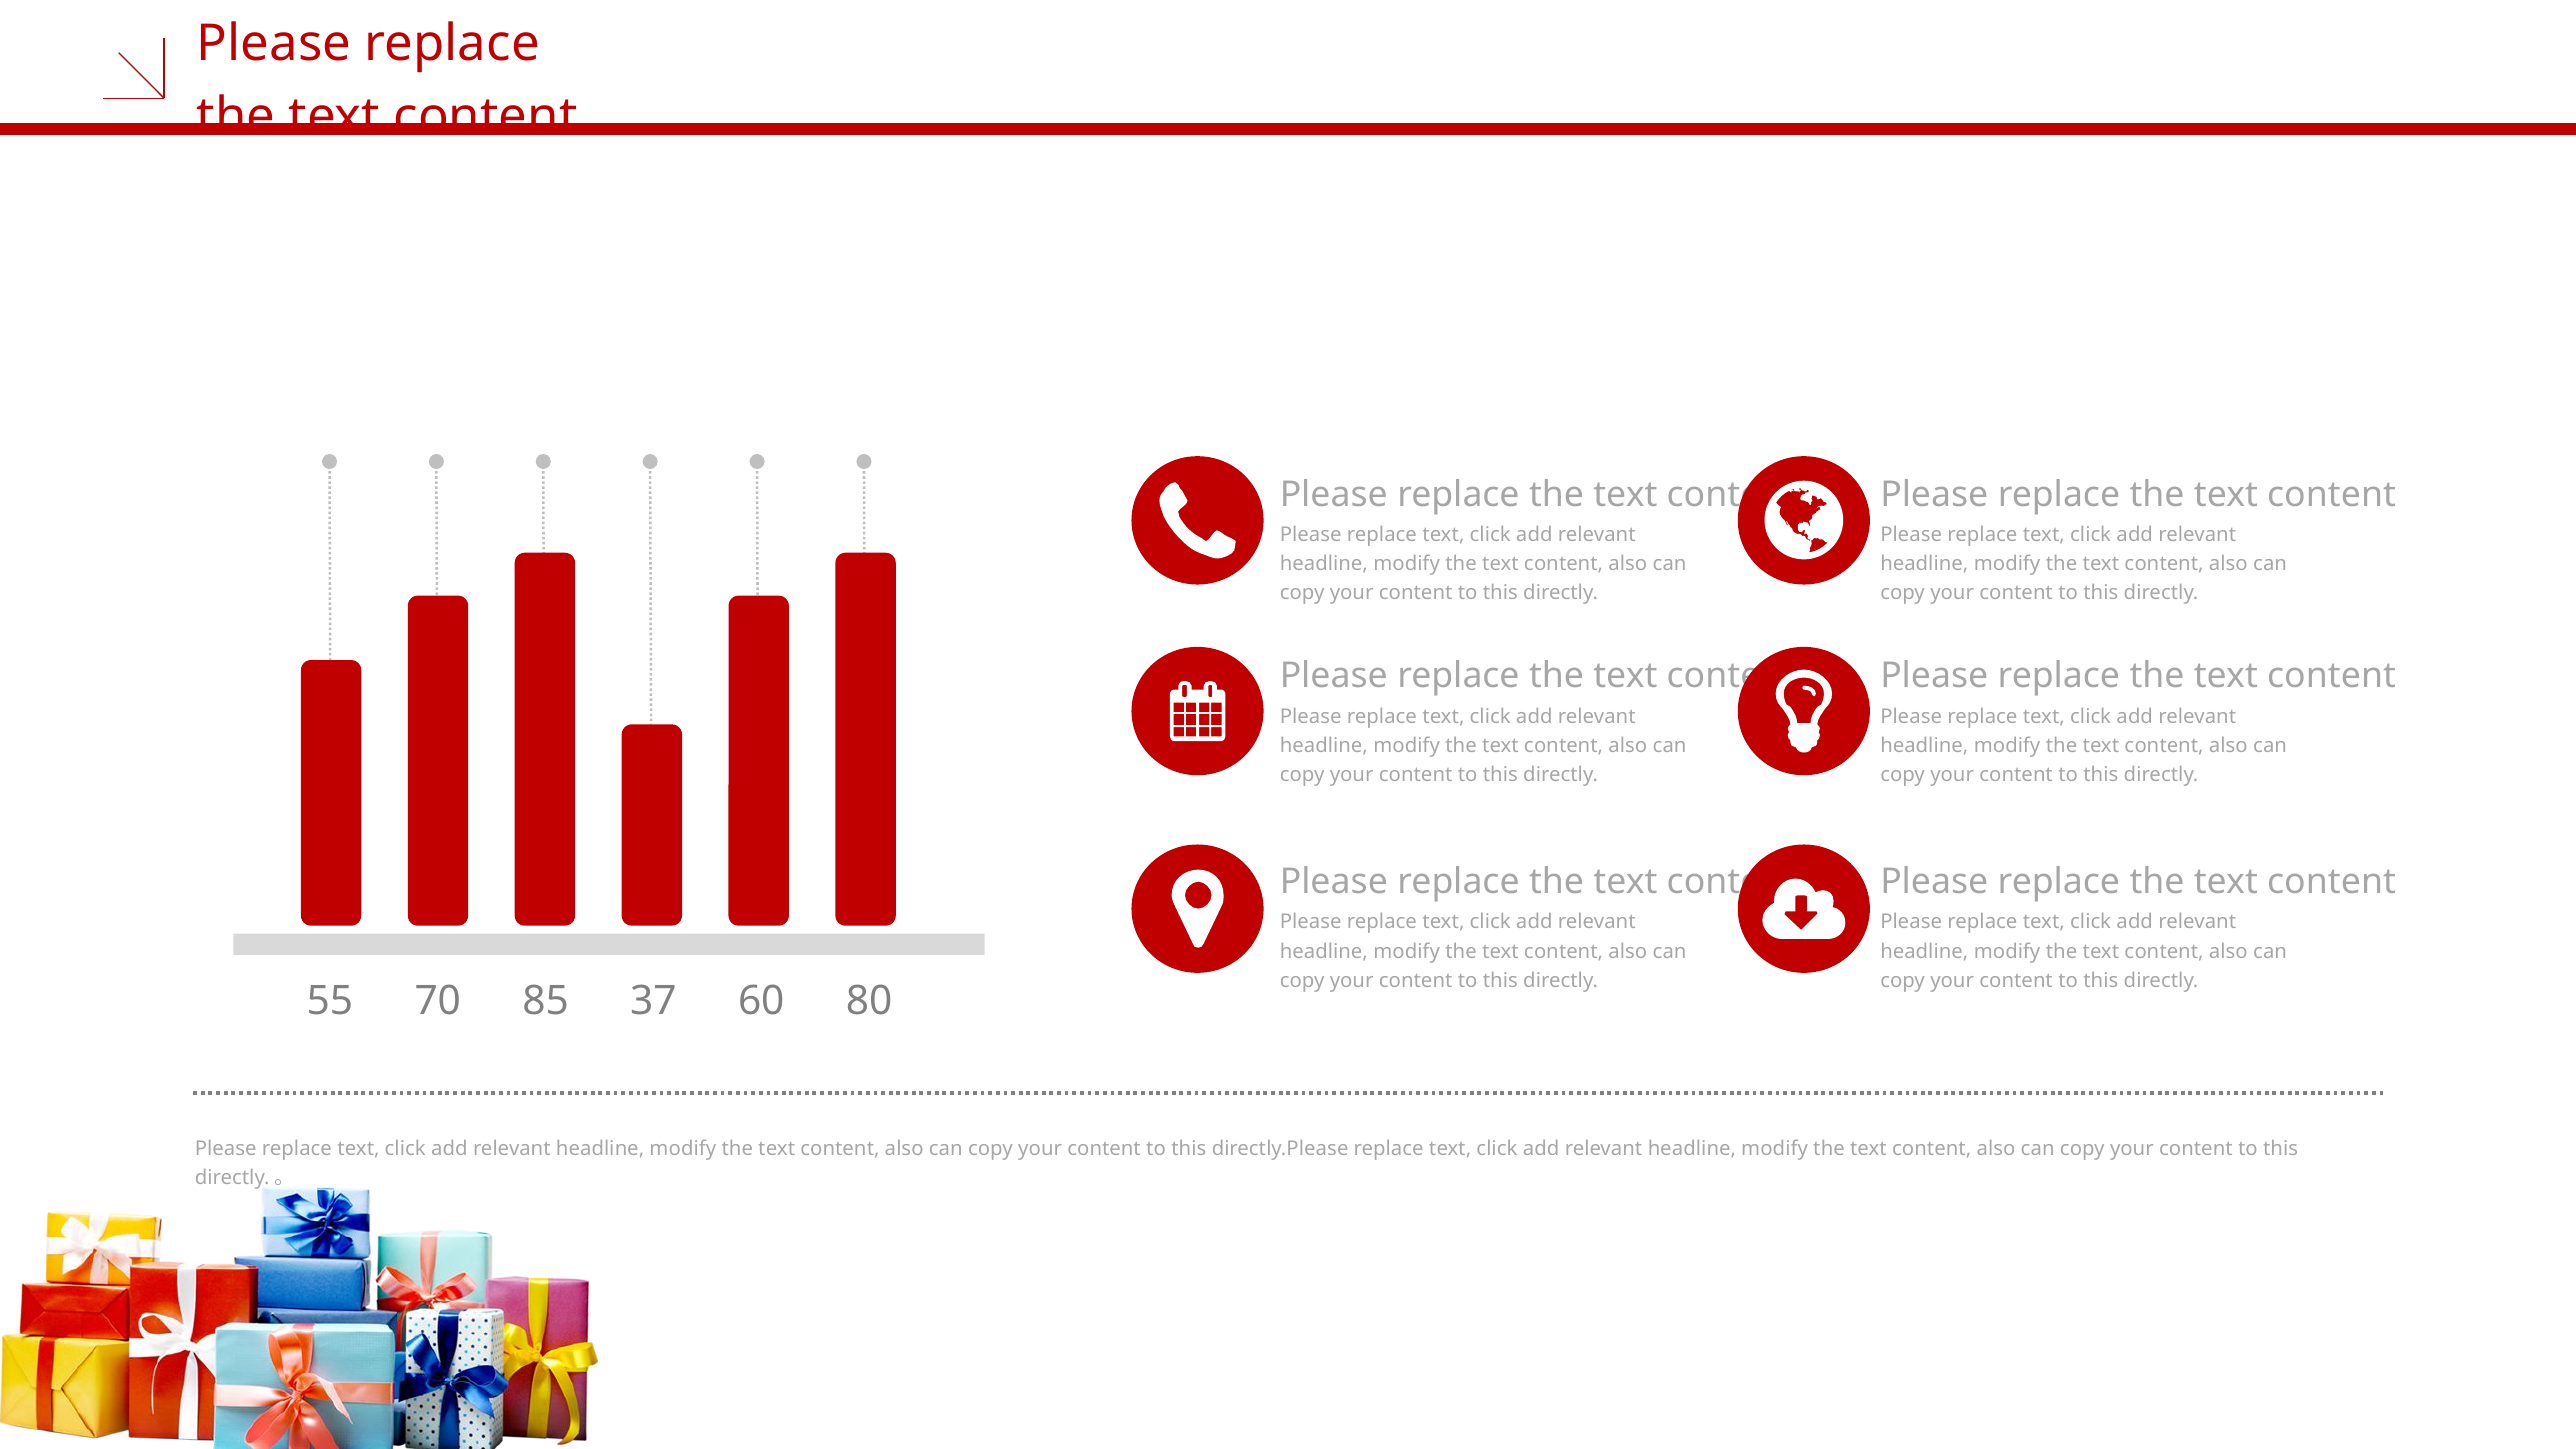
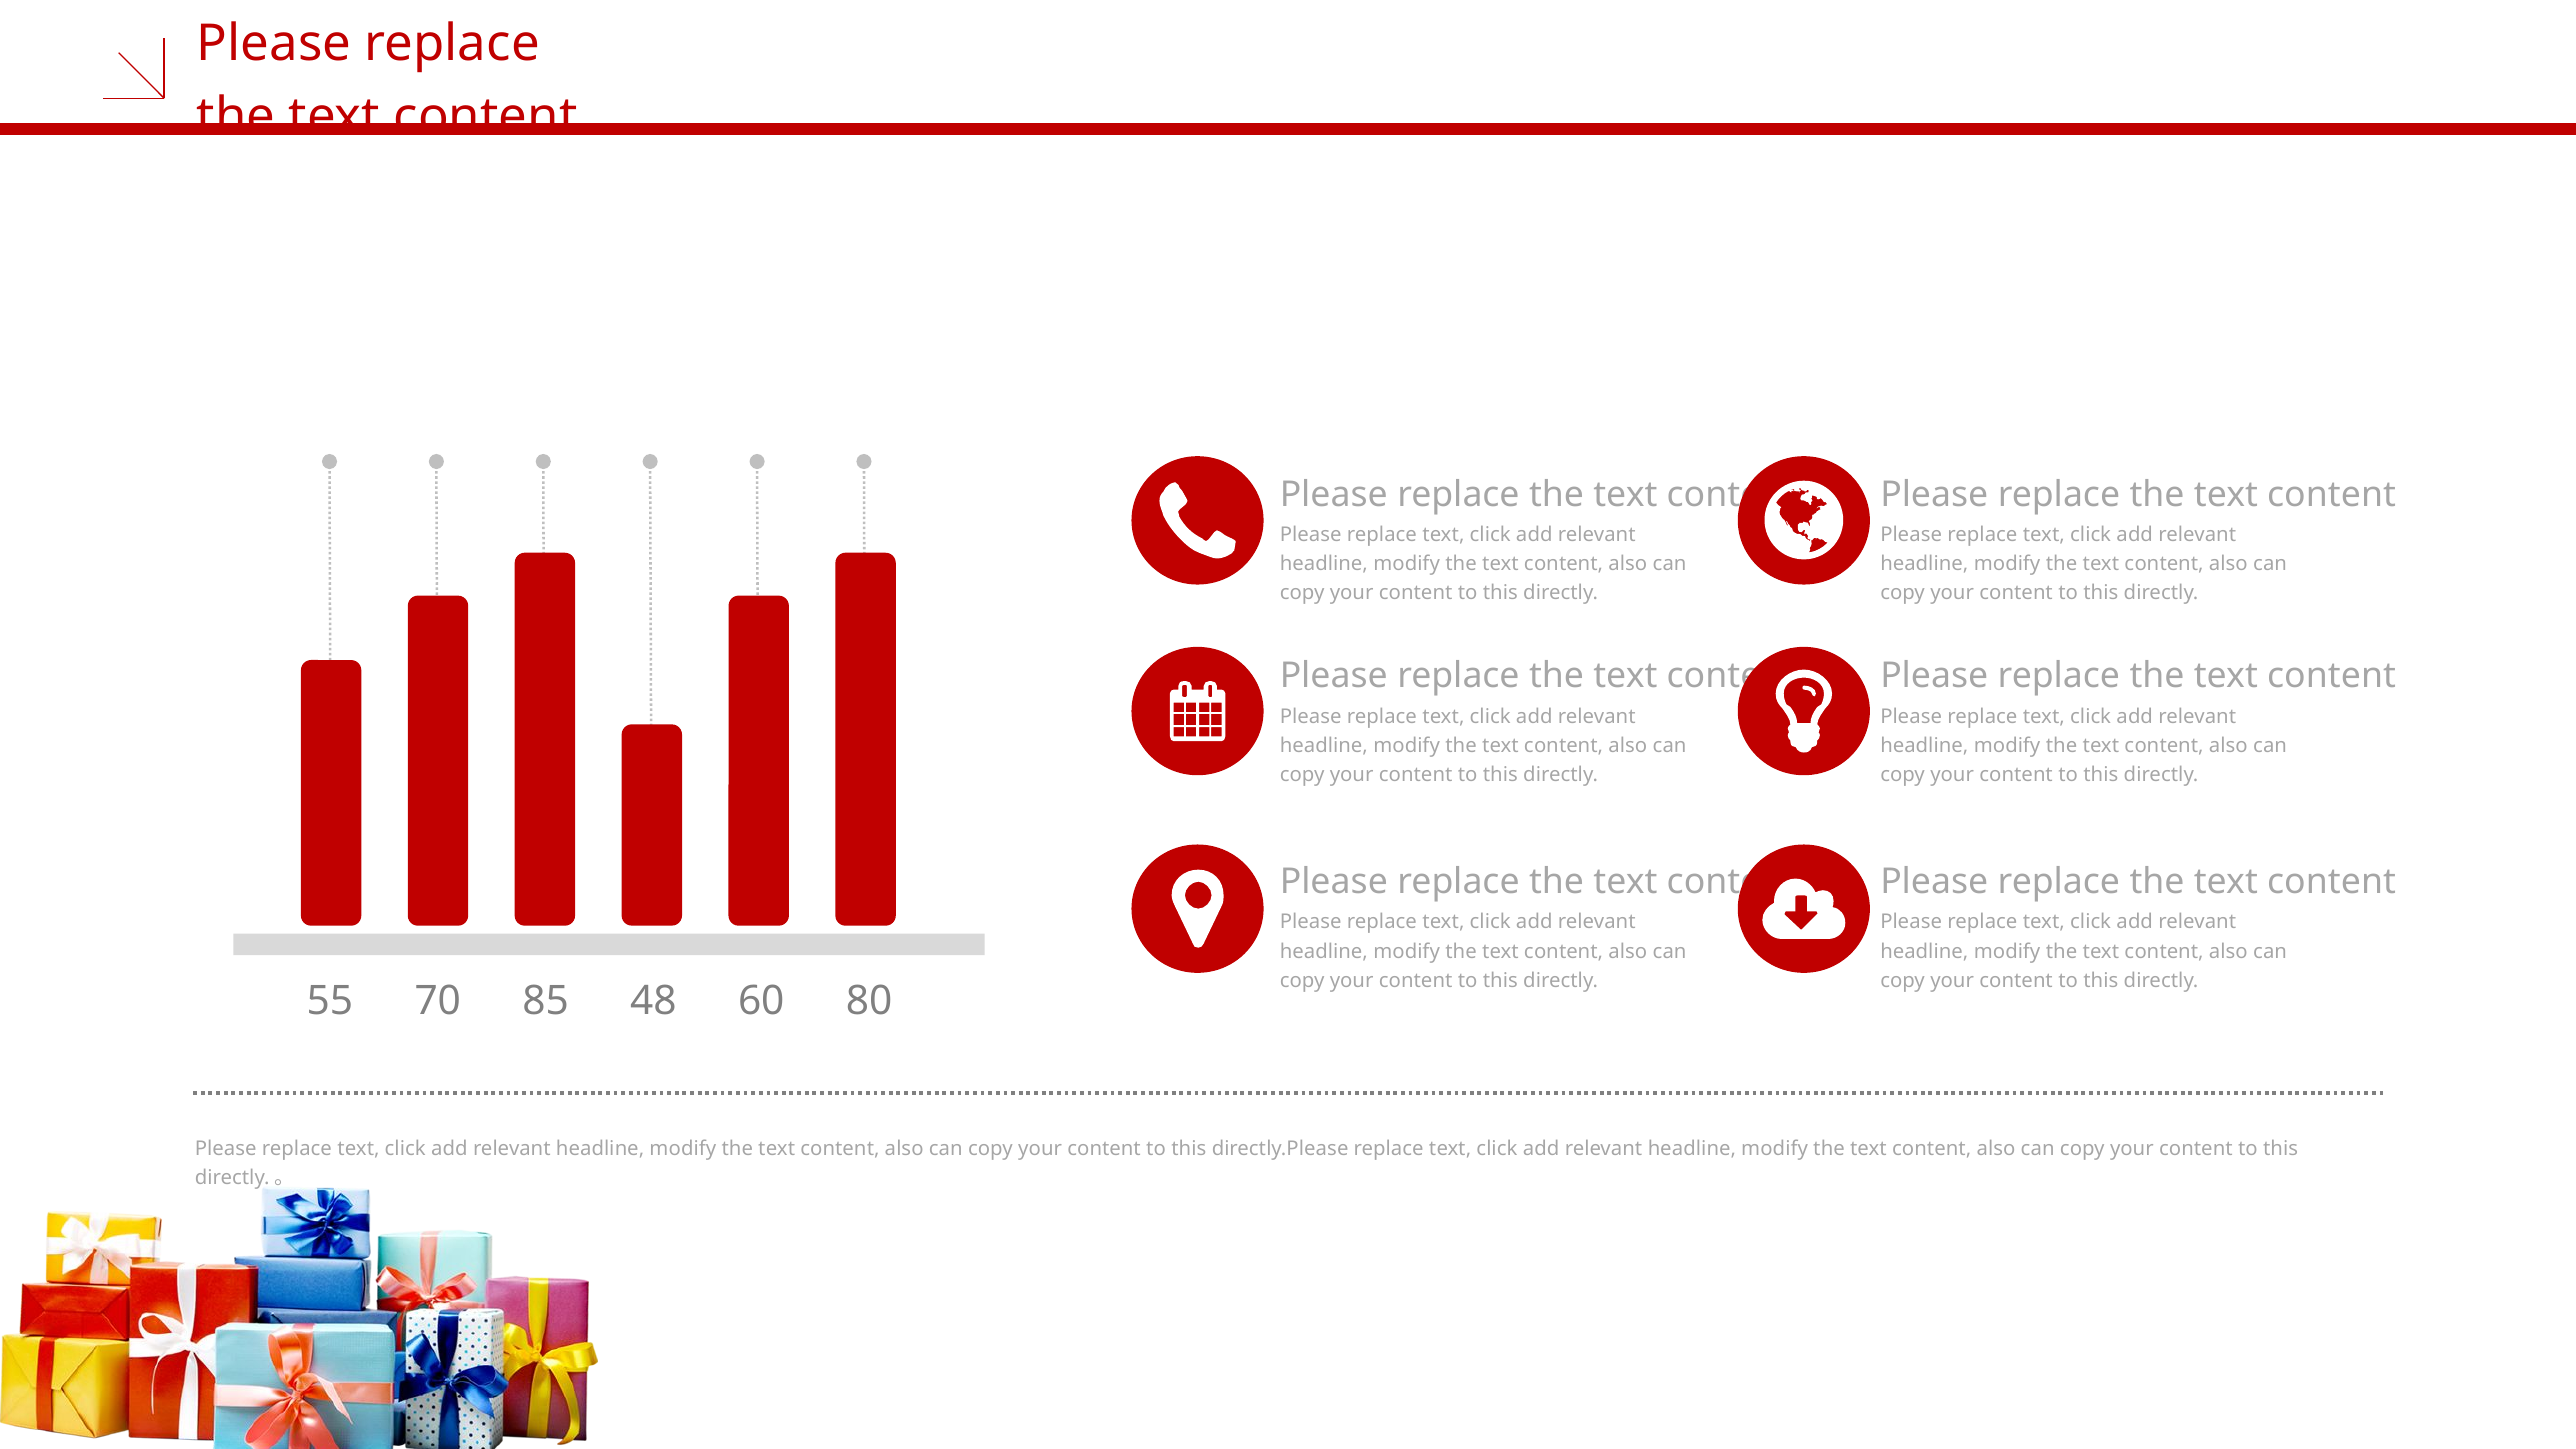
37: 37 -> 48
